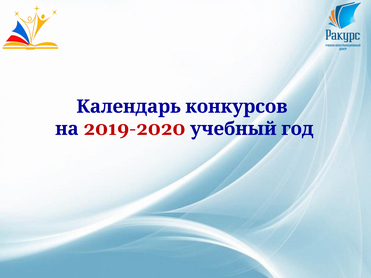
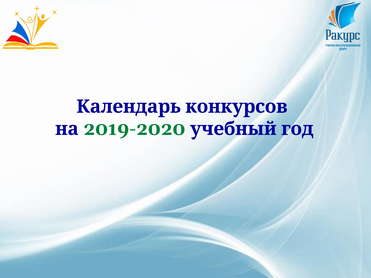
2019-2020 colour: red -> green
